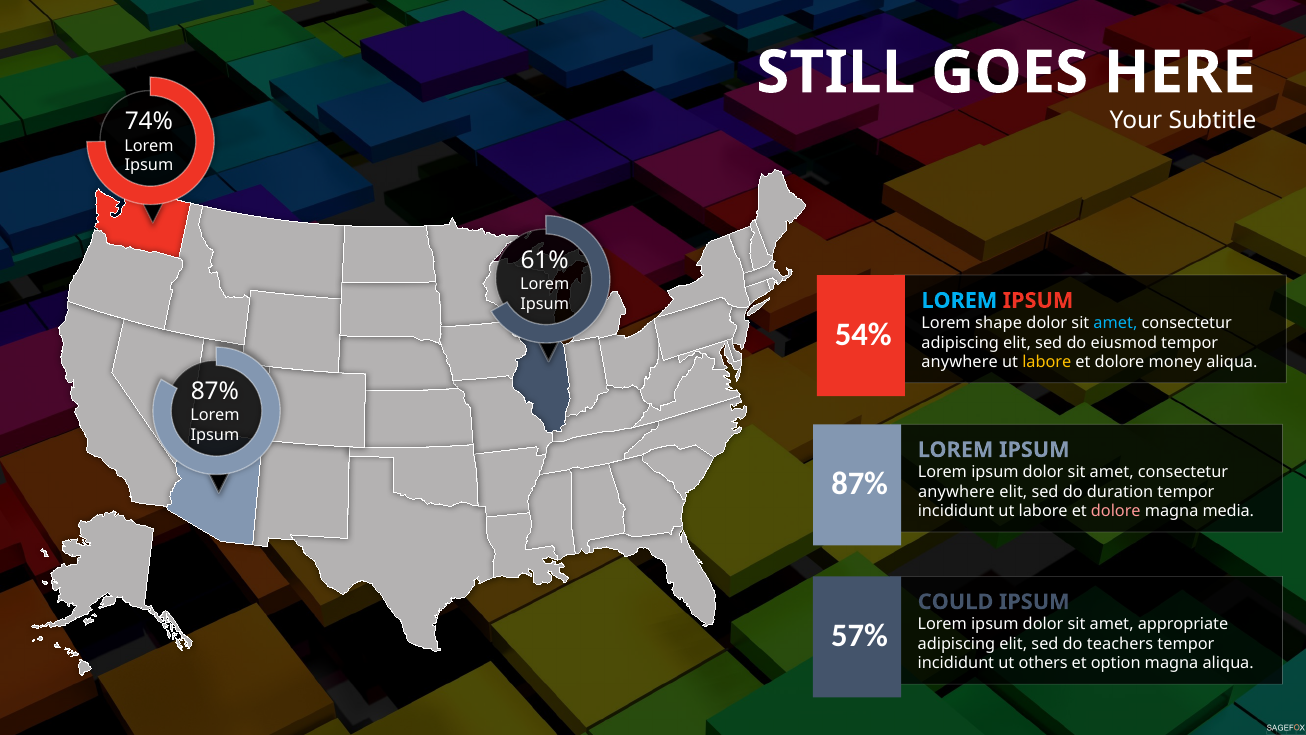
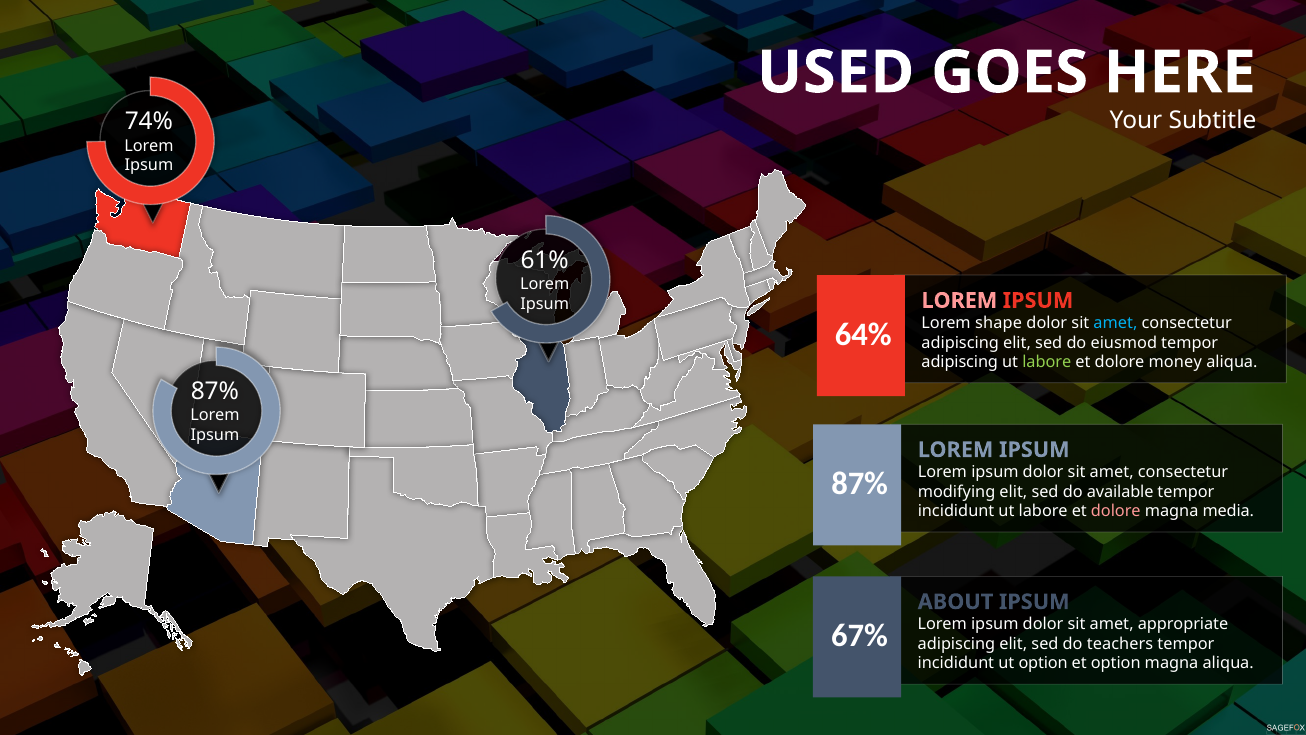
STILL: STILL -> USED
LOREM at (959, 300) colour: light blue -> pink
54%: 54% -> 64%
anywhere at (960, 362): anywhere -> adipiscing
labore at (1047, 362) colour: yellow -> light green
anywhere at (956, 492): anywhere -> modifying
duration: duration -> available
COULD: COULD -> ABOUT
57%: 57% -> 67%
ut others: others -> option
